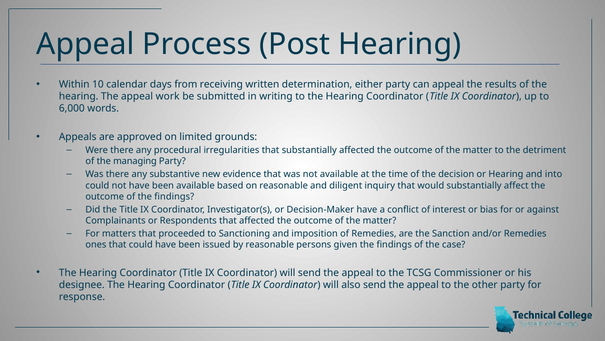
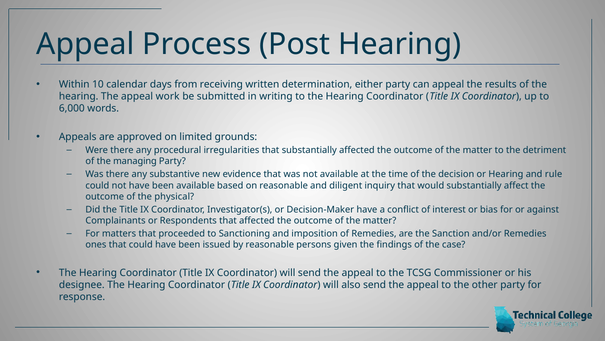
into: into -> rule
of the findings: findings -> physical
